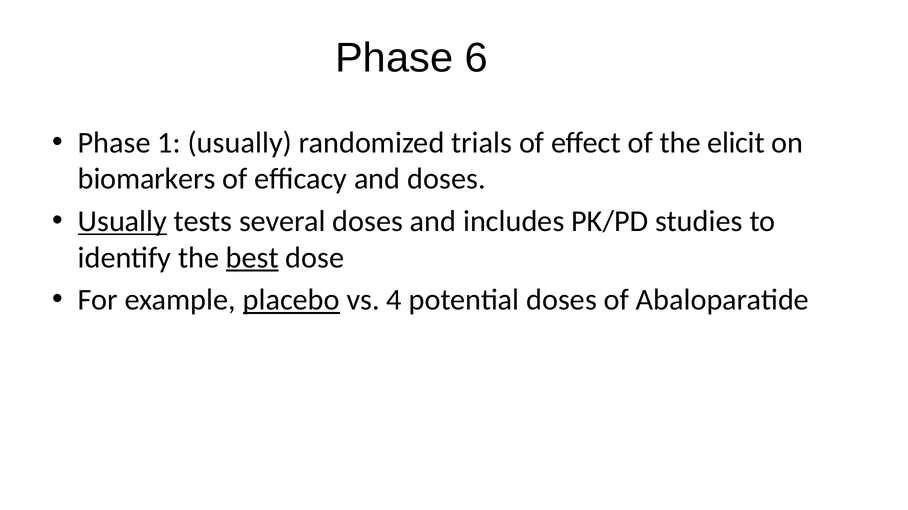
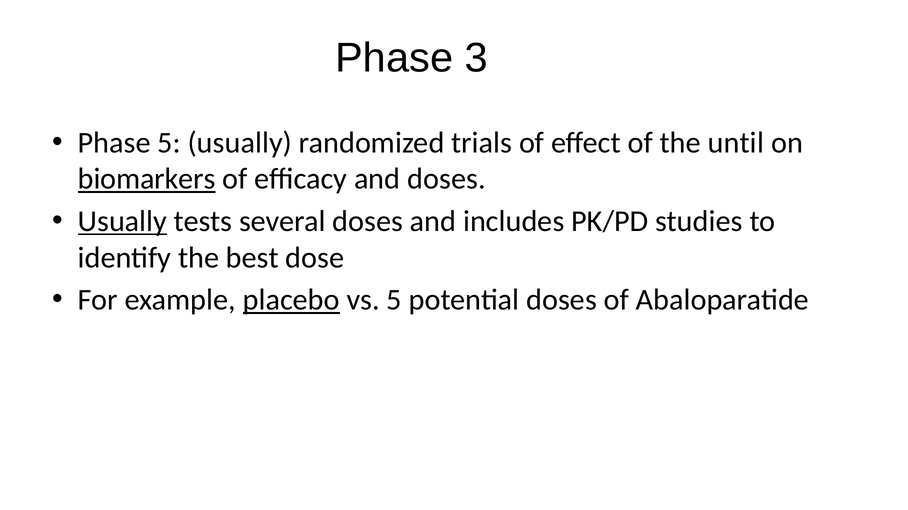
6: 6 -> 3
Phase 1: 1 -> 5
elicit: elicit -> until
biomarkers underline: none -> present
best underline: present -> none
vs 4: 4 -> 5
